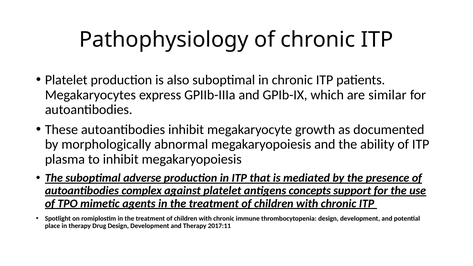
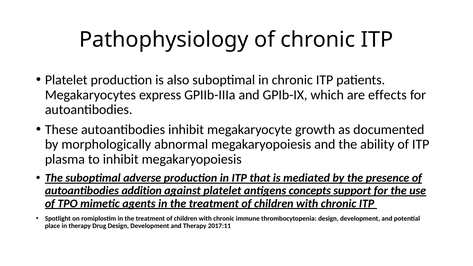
similar: similar -> effects
complex: complex -> addition
